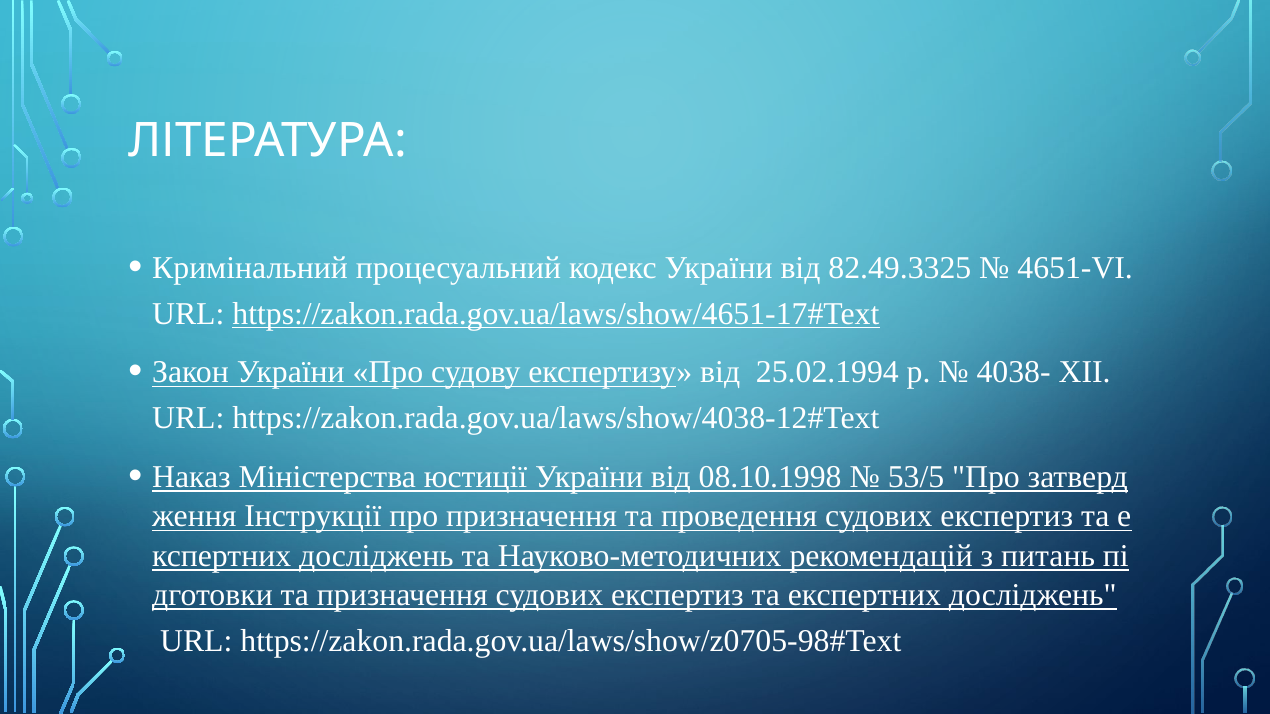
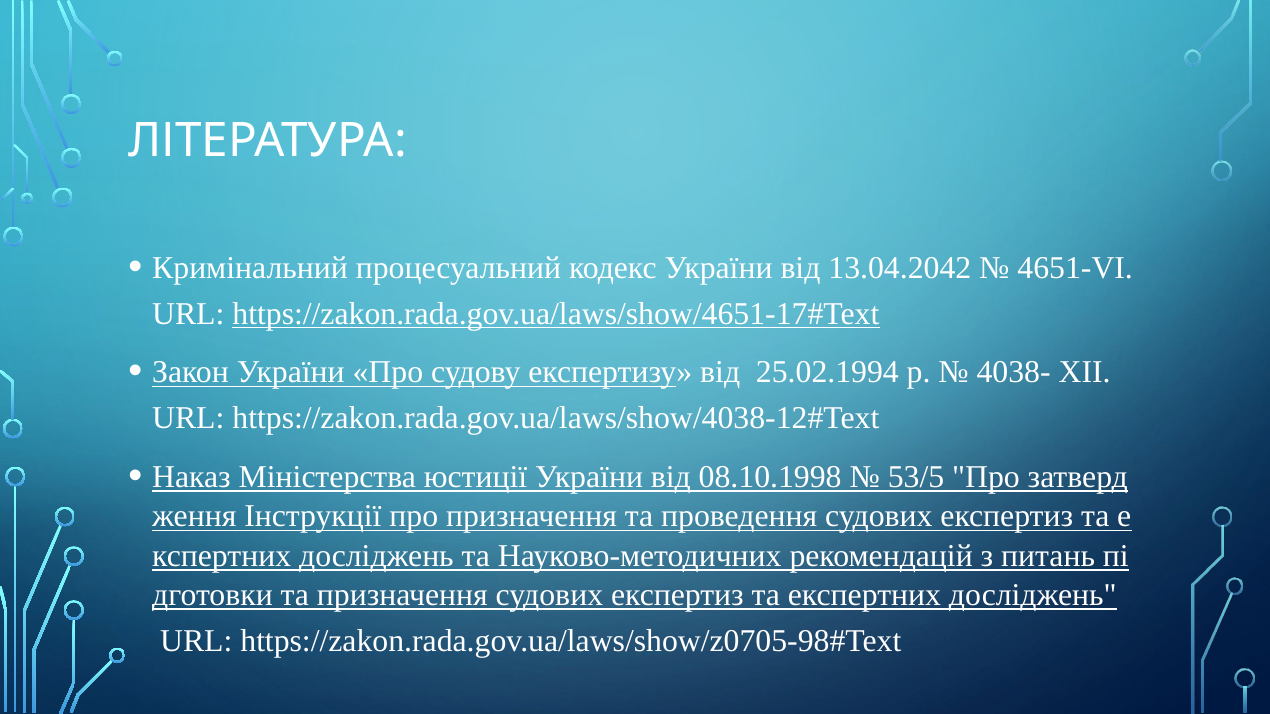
82.49.3325: 82.49.3325 -> 13.04.2042
